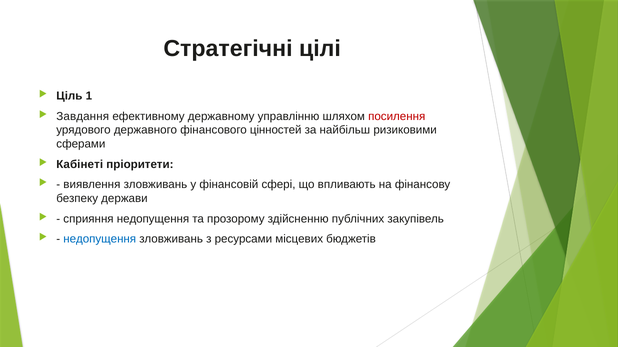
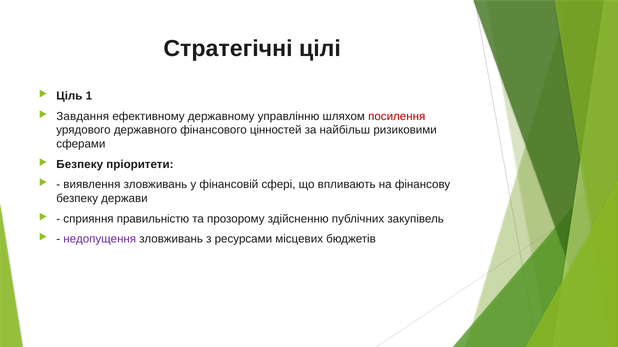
Кабінеті at (80, 165): Кабінеті -> Безпеку
сприяння недопущення: недопущення -> правильністю
недопущення at (100, 240) colour: blue -> purple
